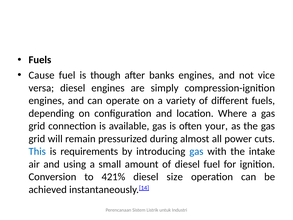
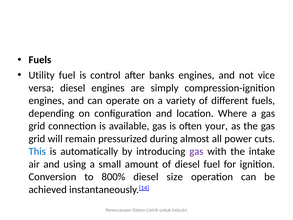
Cause: Cause -> Utility
though: though -> control
requirements: requirements -> automatically
gas at (196, 151) colour: blue -> purple
421%: 421% -> 800%
